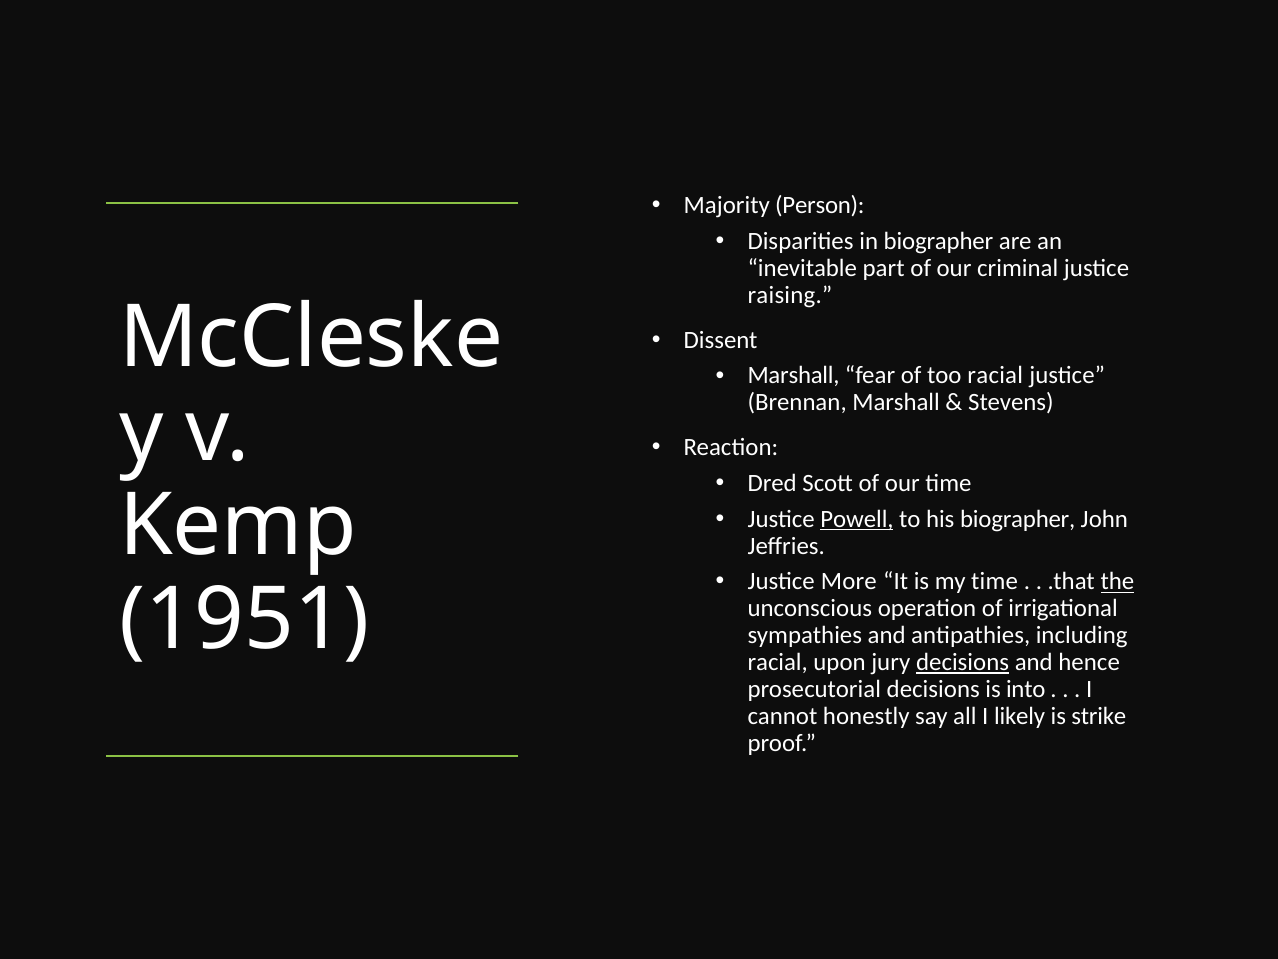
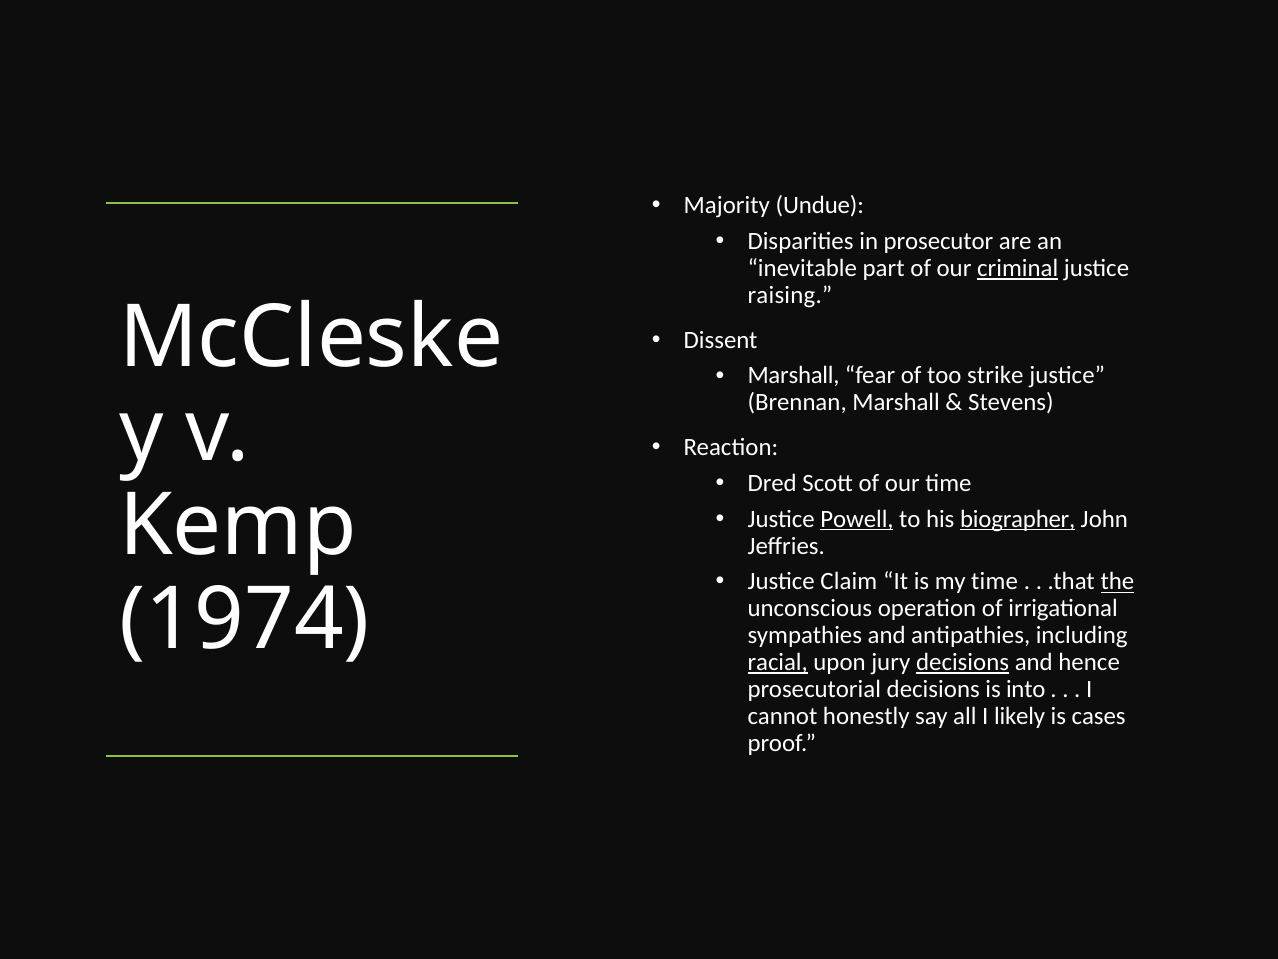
Person: Person -> Undue
in biographer: biographer -> prosecutor
criminal underline: none -> present
too racial: racial -> strike
biographer at (1018, 519) underline: none -> present
More: More -> Claim
1951: 1951 -> 1974
racial at (778, 662) underline: none -> present
strike: strike -> cases
